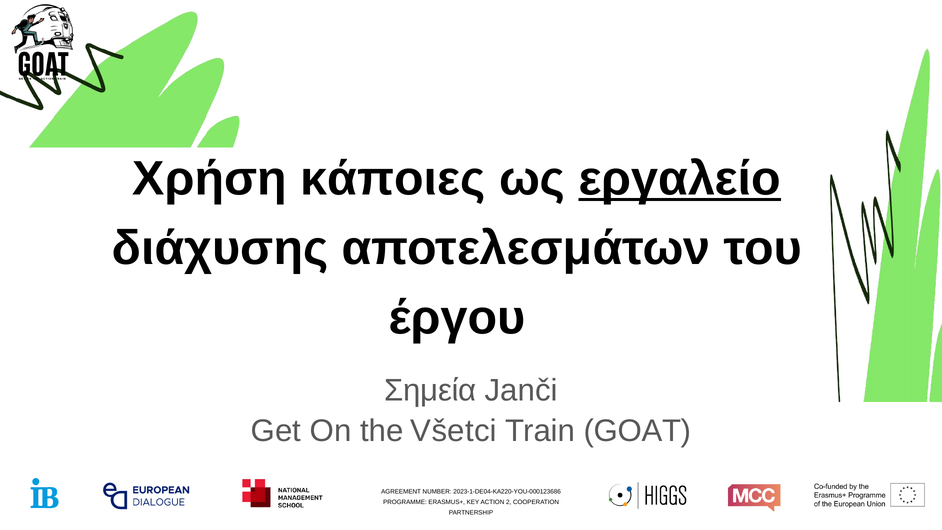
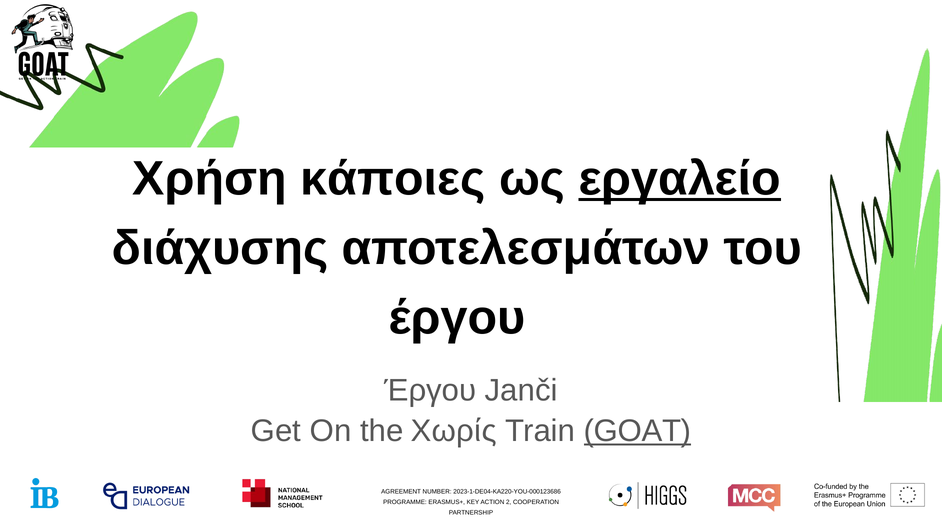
Σημεία at (430, 390): Σημεία -> Έργου
Všetci: Všetci -> Χωρίς
GOAT underline: none -> present
